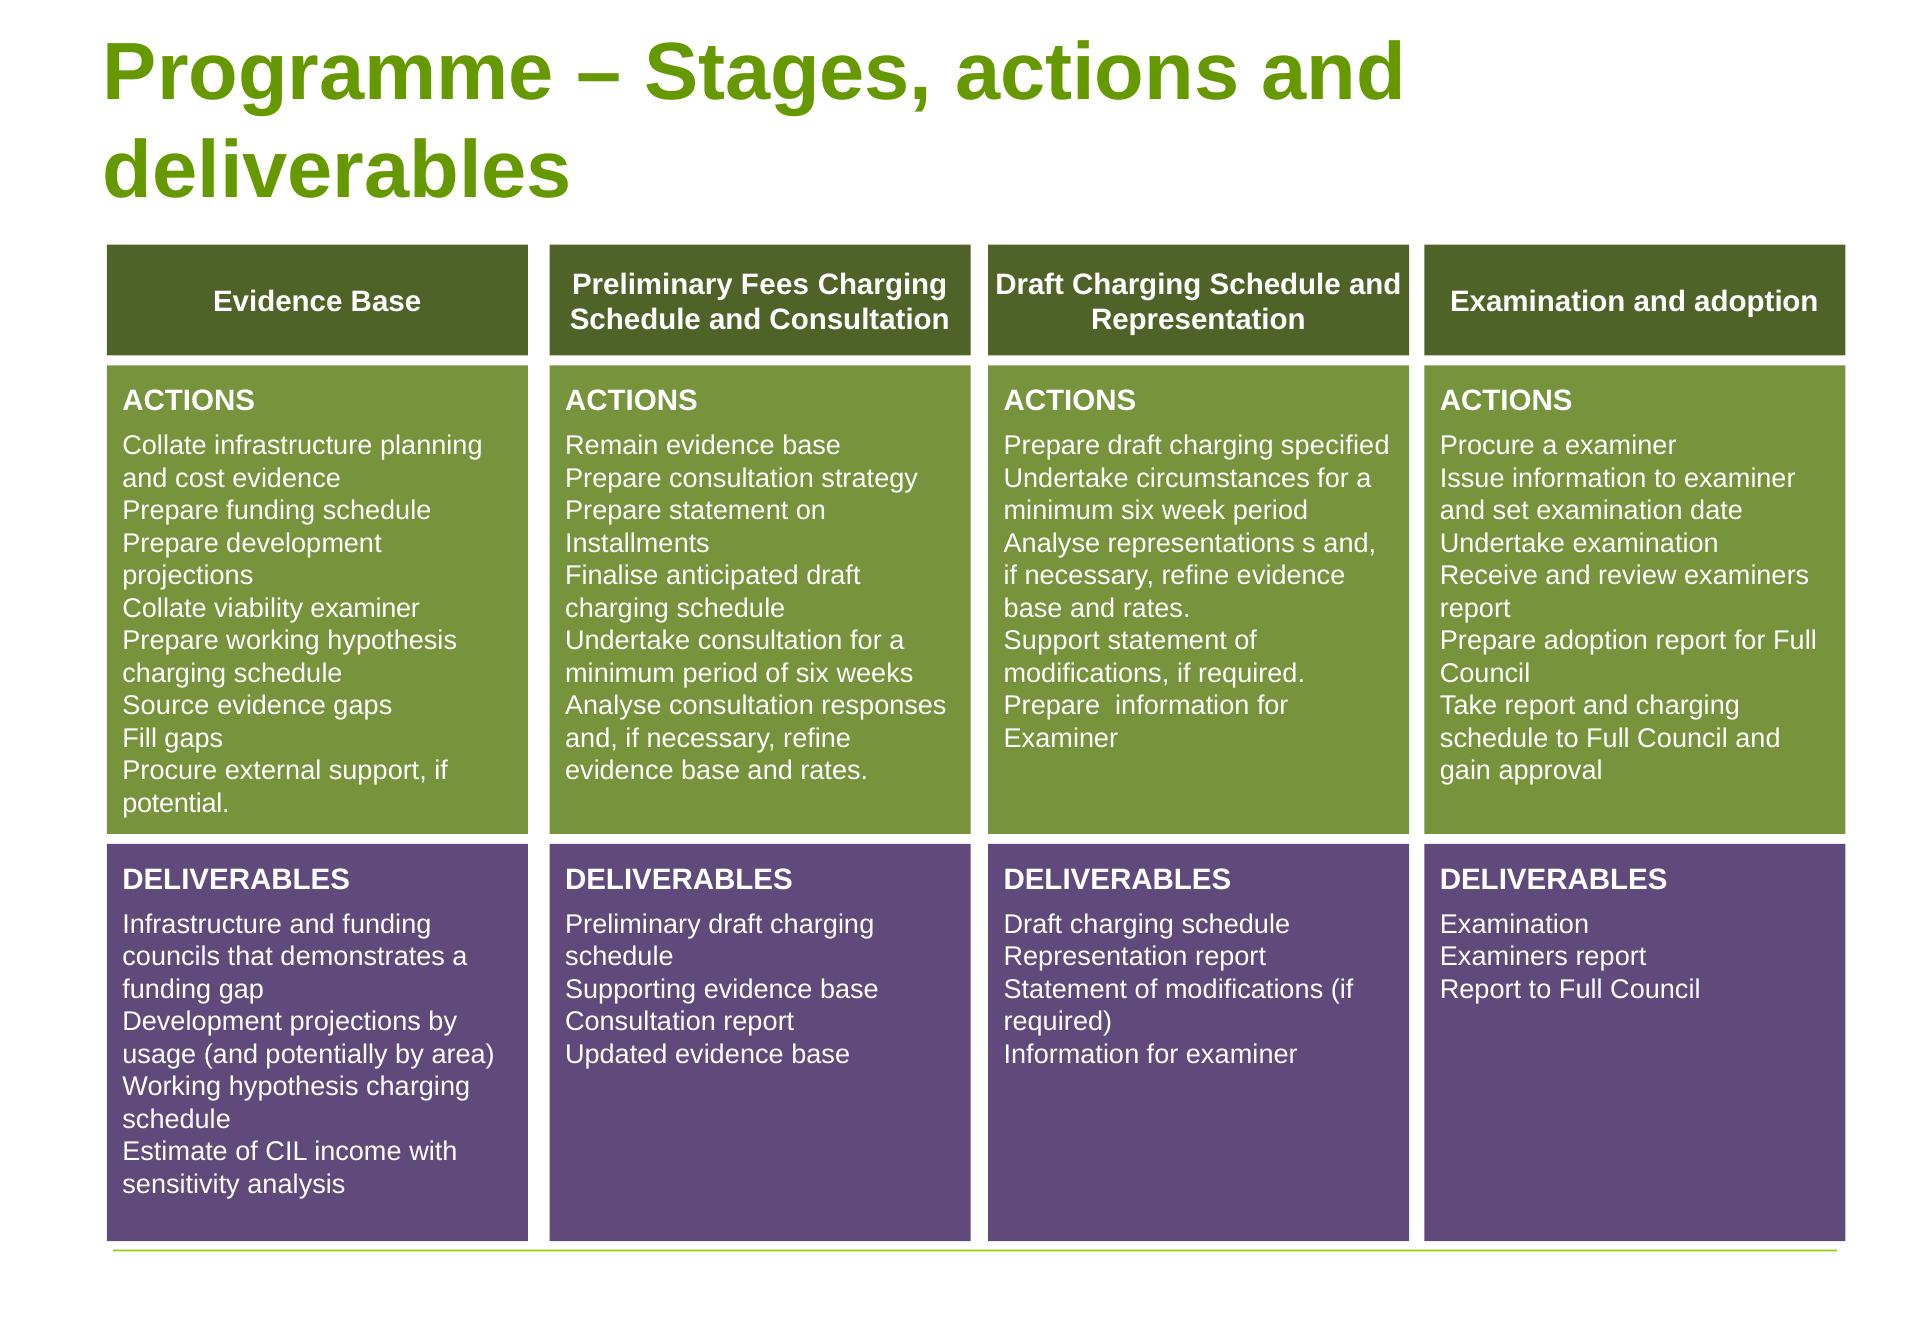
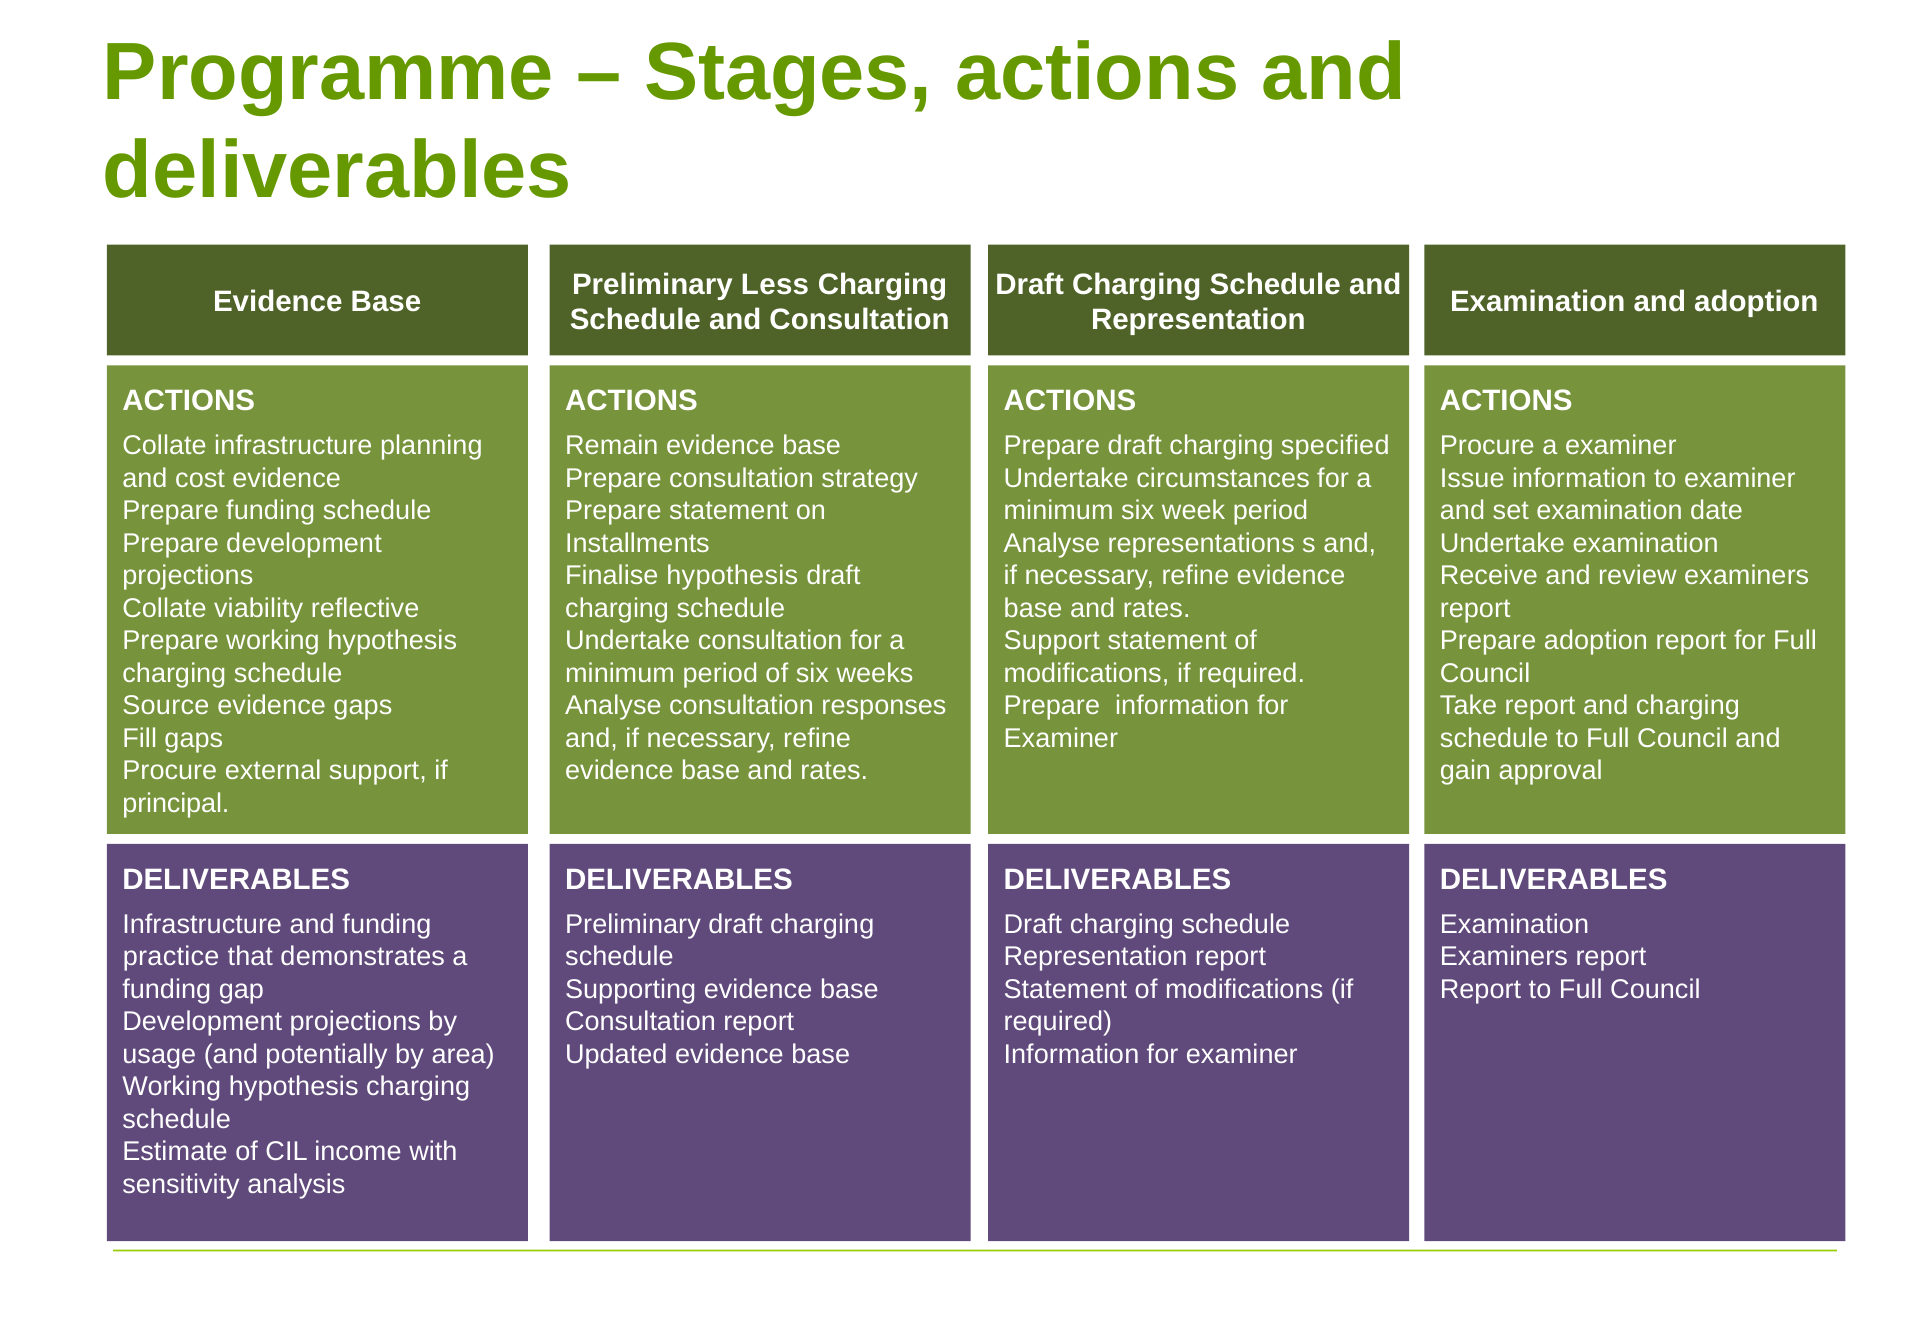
Fees: Fees -> Less
Finalise anticipated: anticipated -> hypothesis
viability examiner: examiner -> reflective
potential: potential -> principal
councils: councils -> practice
